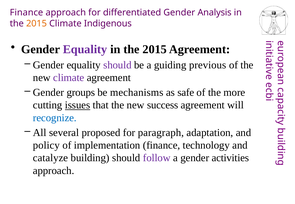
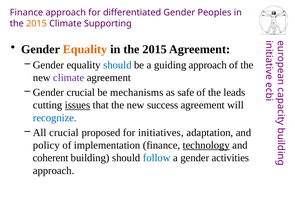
Analysis: Analysis -> Peoples
Indigenous: Indigenous -> Supporting
Equality at (85, 49) colour: purple -> orange
should at (117, 65) colour: purple -> blue
guiding previous: previous -> approach
Gender groups: groups -> crucial
more: more -> leads
All several: several -> crucial
paragraph: paragraph -> initiatives
technology underline: none -> present
catalyze: catalyze -> coherent
follow colour: purple -> blue
